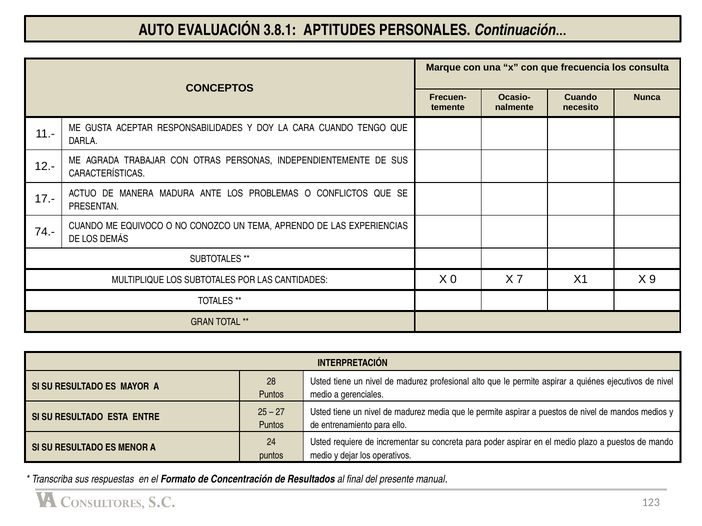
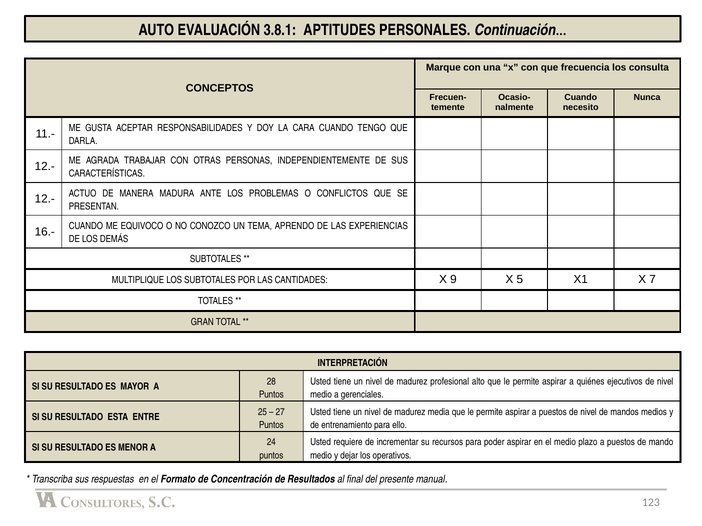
17.- at (45, 199): 17.- -> 12.-
74.-: 74.- -> 16.-
0: 0 -> 9
7: 7 -> 5
9: 9 -> 7
concreta: concreta -> recursos
